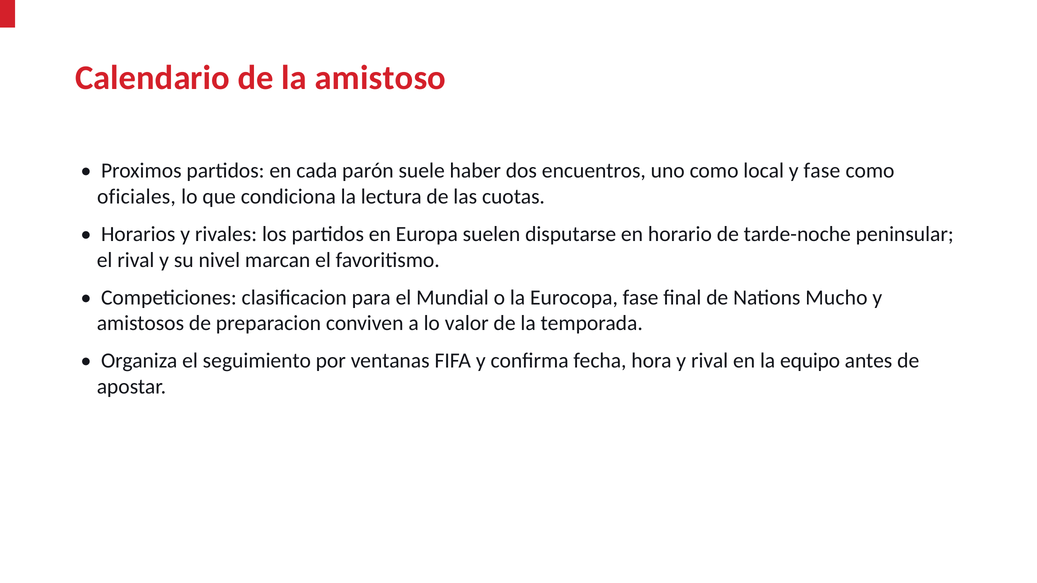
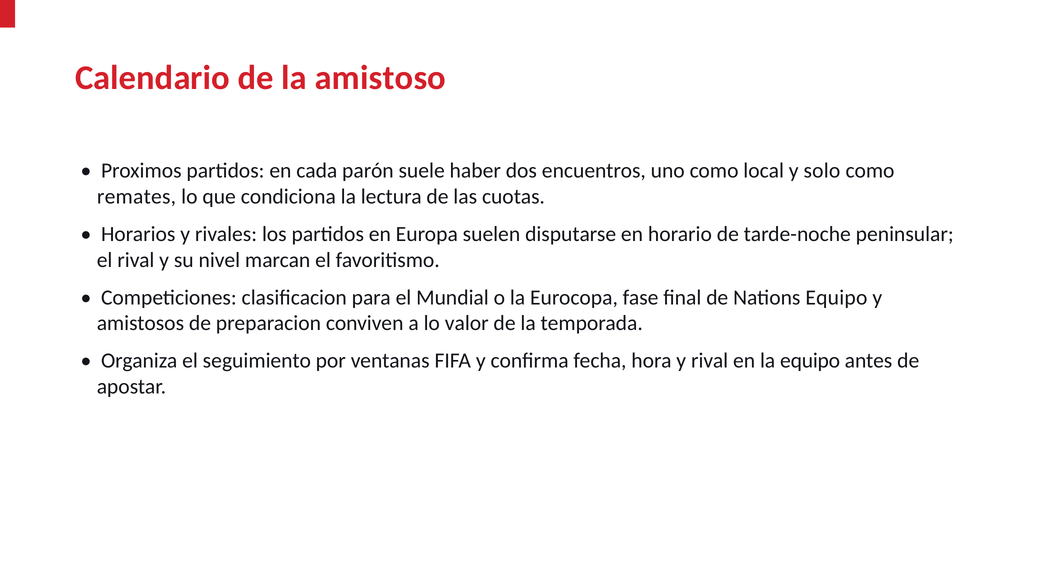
y fase: fase -> solo
oficiales: oficiales -> remates
Nations Mucho: Mucho -> Equipo
